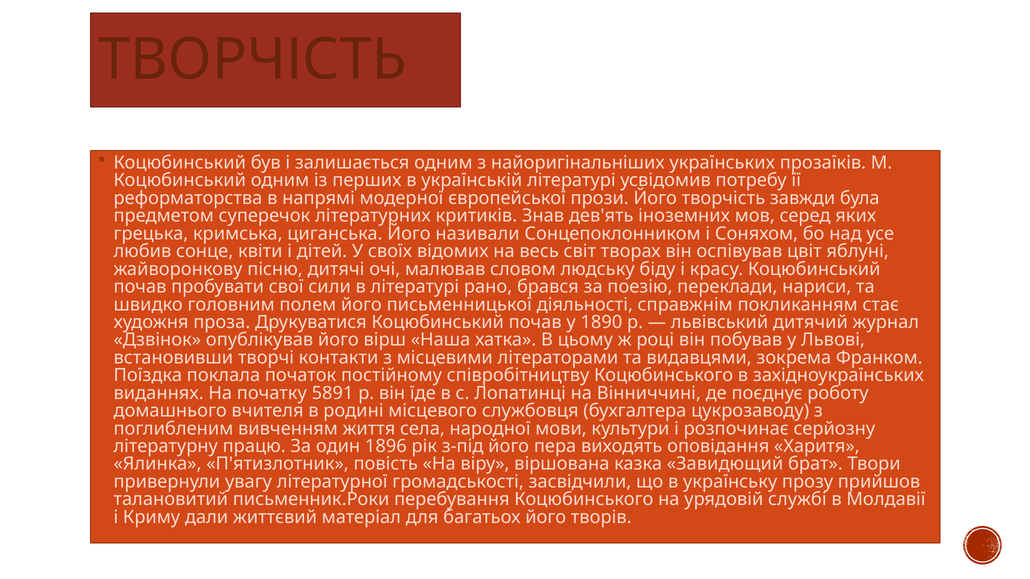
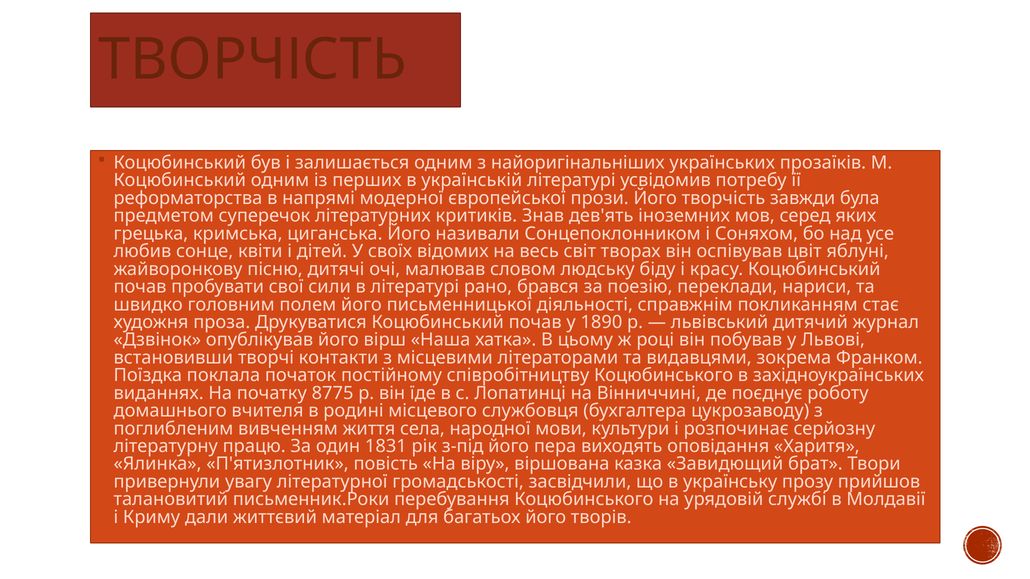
5891: 5891 -> 8775
1896: 1896 -> 1831
